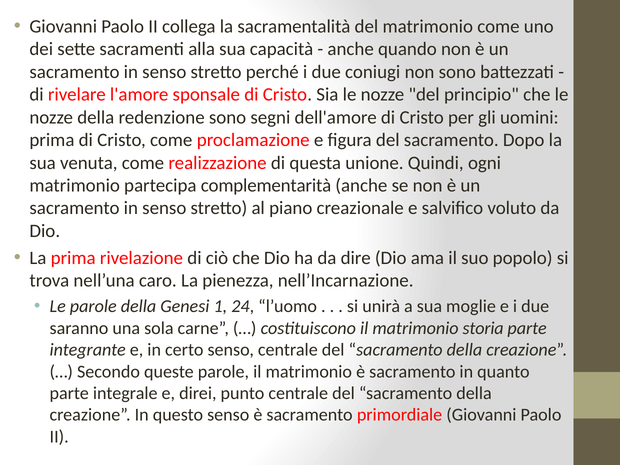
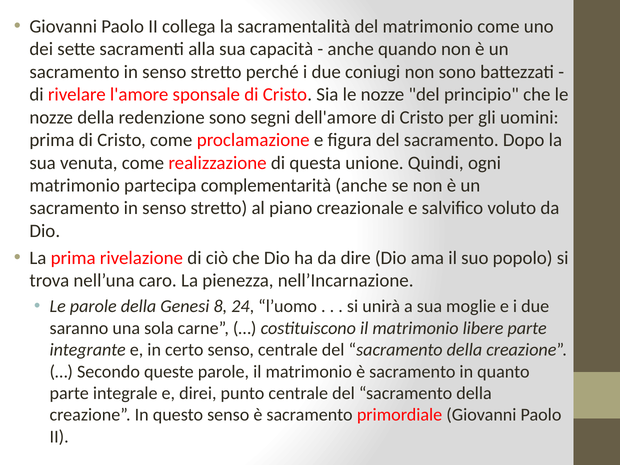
1: 1 -> 8
storia: storia -> libere
